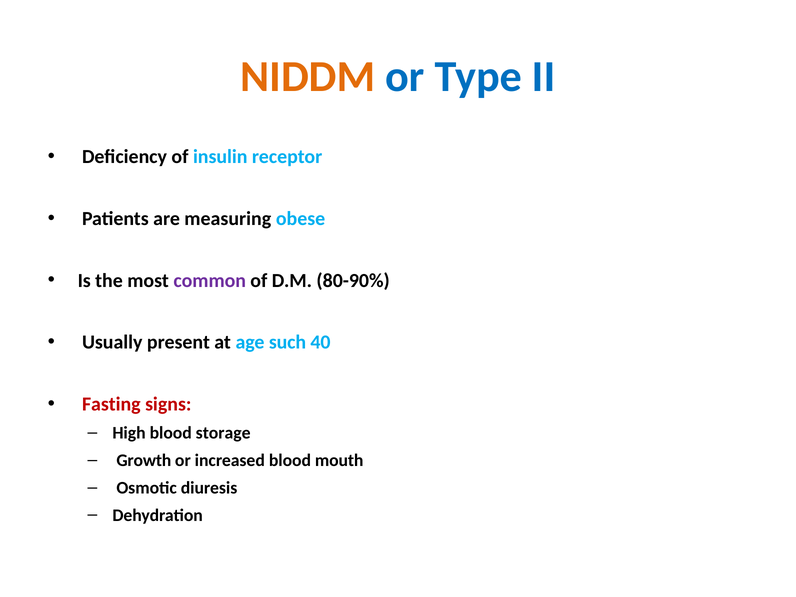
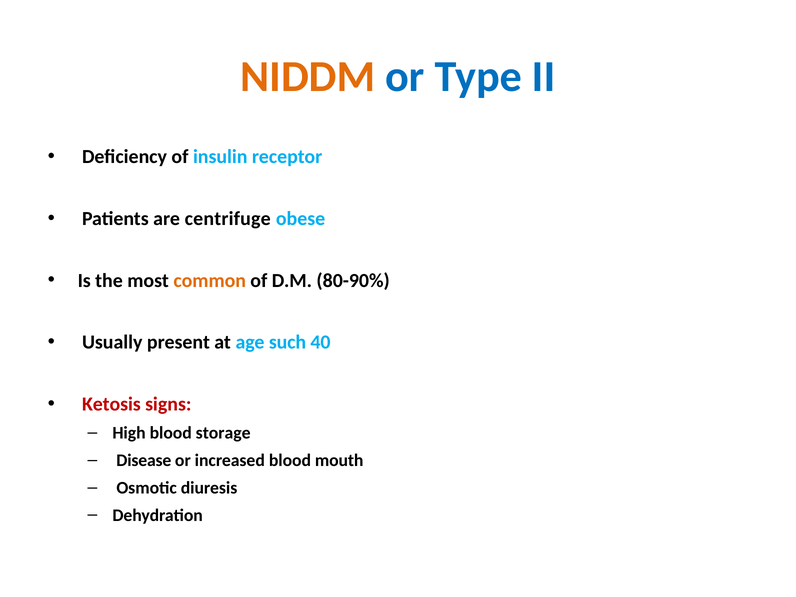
measuring: measuring -> centrifuge
common colour: purple -> orange
Fasting: Fasting -> Ketosis
Growth: Growth -> Disease
